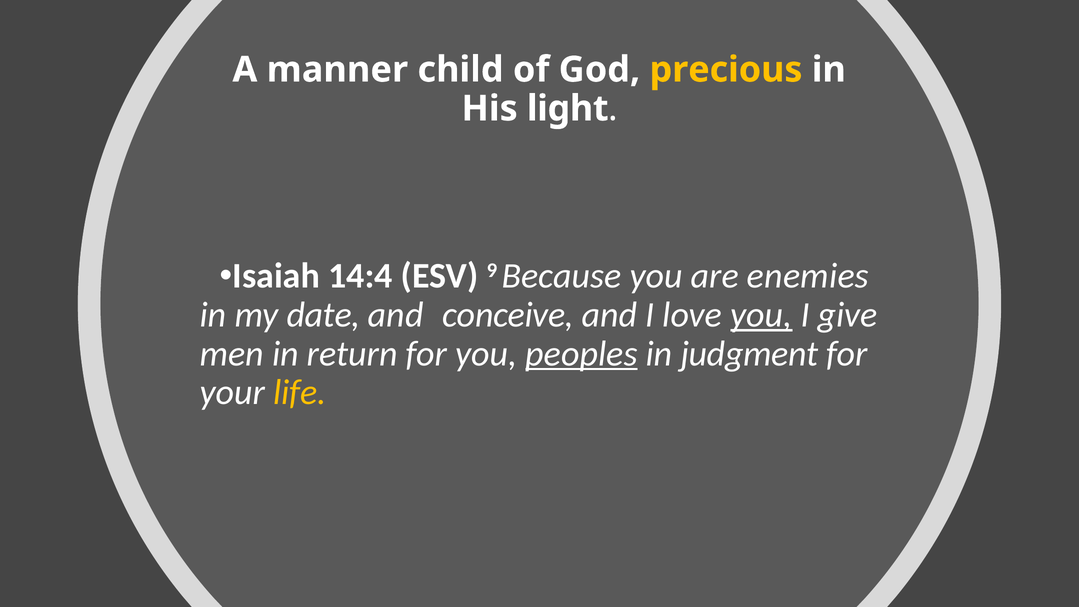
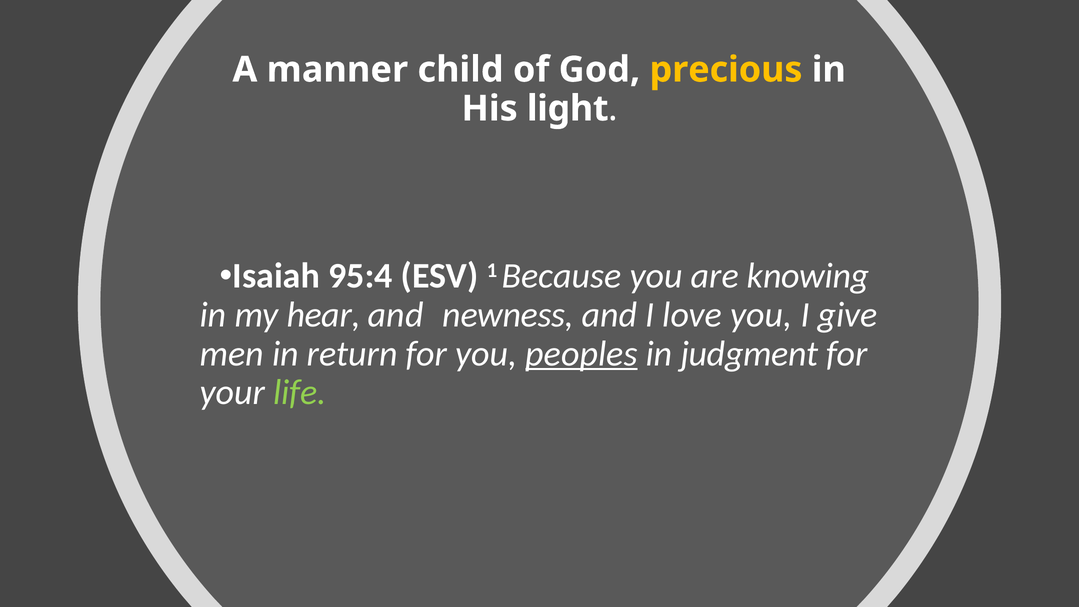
14:4: 14:4 -> 95:4
9: 9 -> 1
enemies: enemies -> knowing
date: date -> hear
conceive: conceive -> newness
you at (761, 315) underline: present -> none
life colour: yellow -> light green
